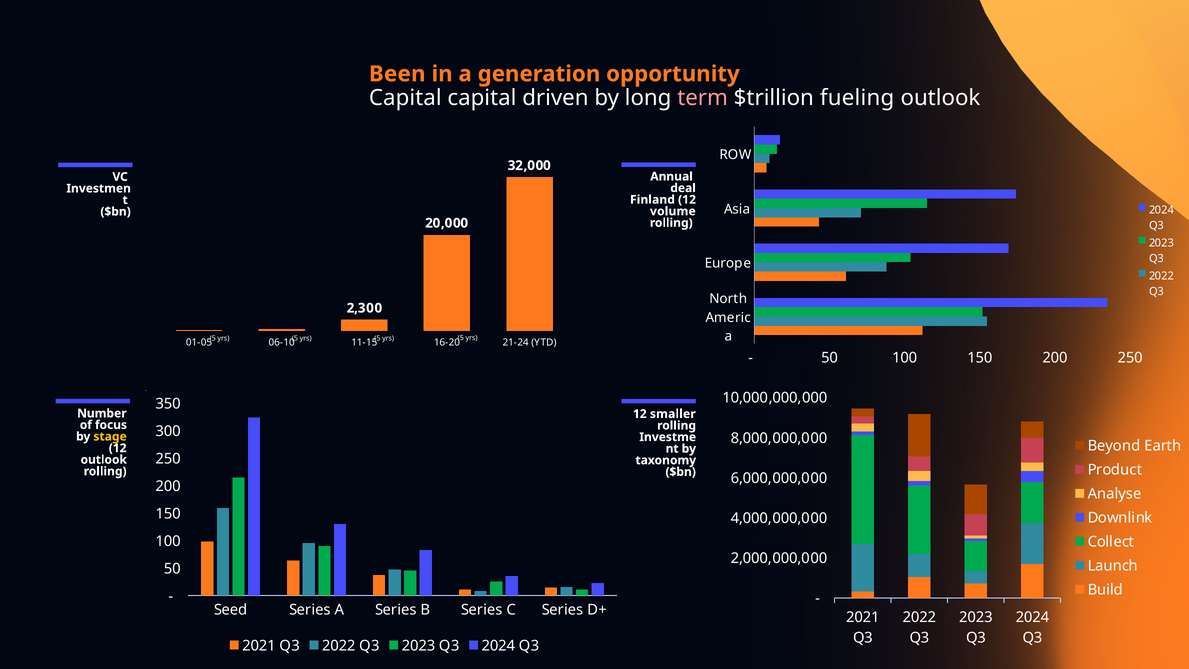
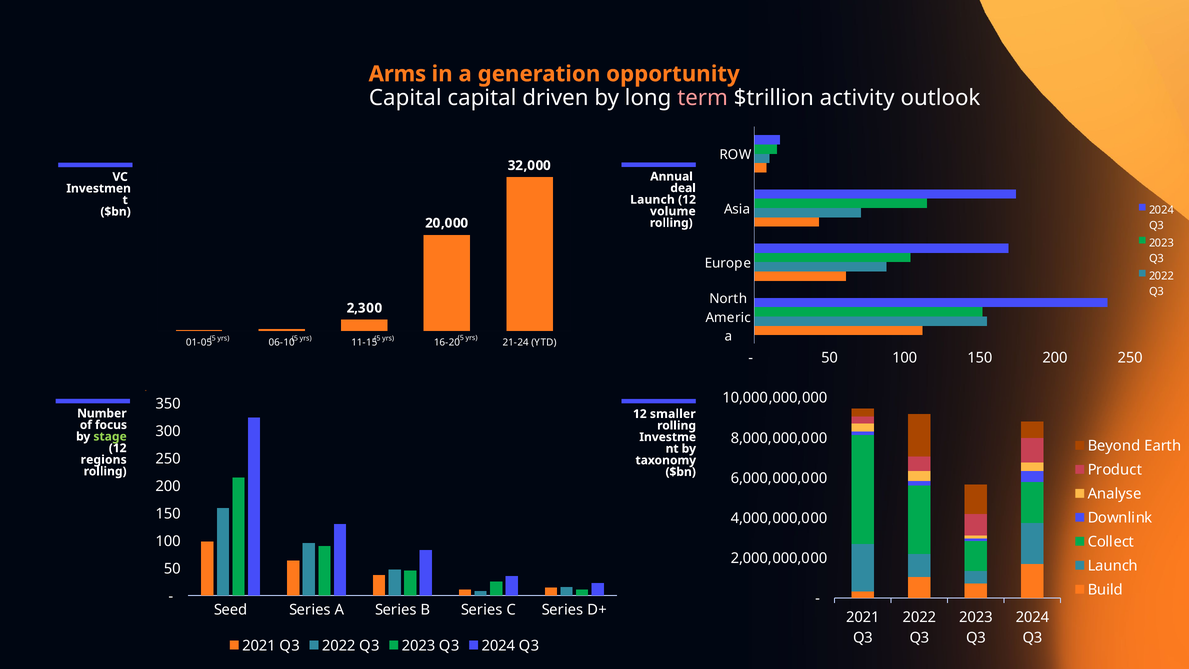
Been: Been -> Arms
fueling: fueling -> activity
Finland at (652, 200): Finland -> Launch
stage colour: yellow -> light green
outlook at (104, 460): outlook -> regions
